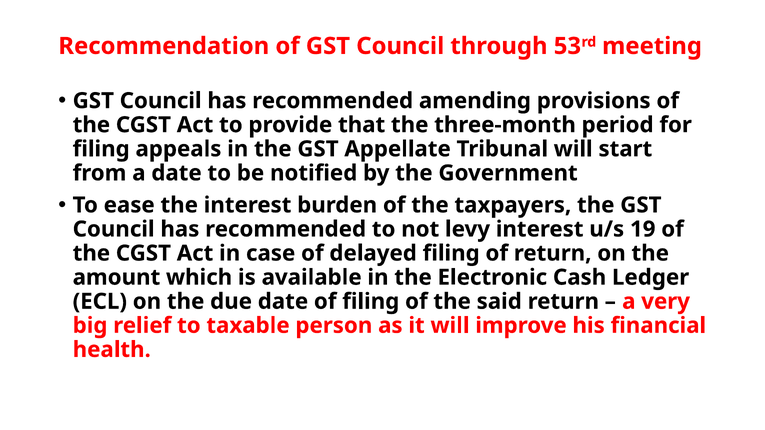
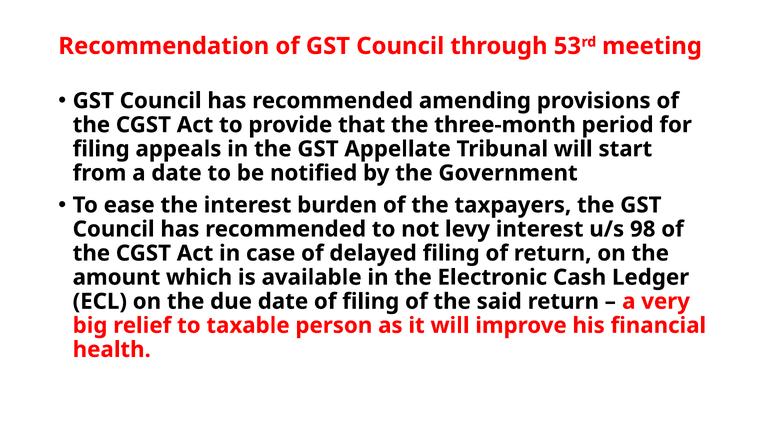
19: 19 -> 98
